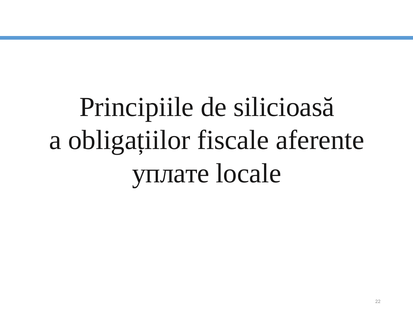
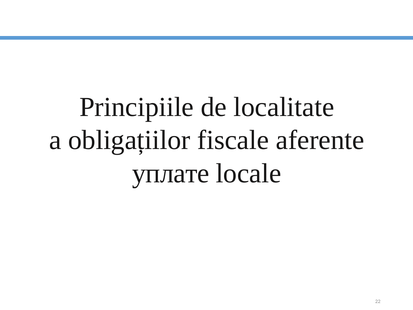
silicioasă: silicioasă -> localitate
